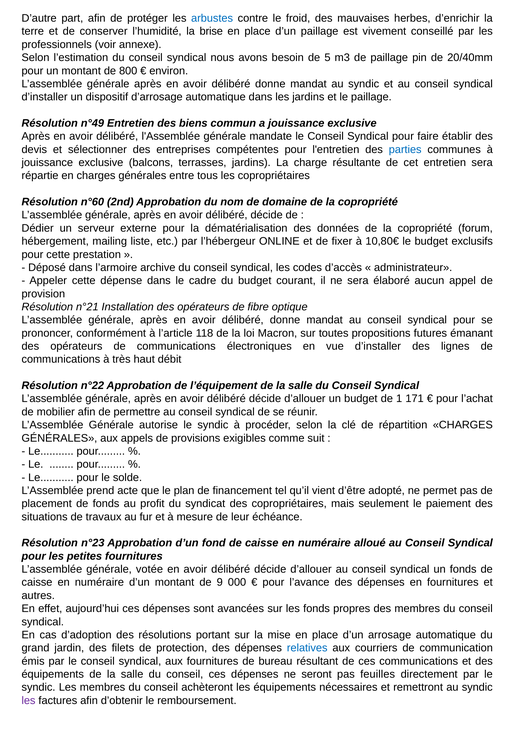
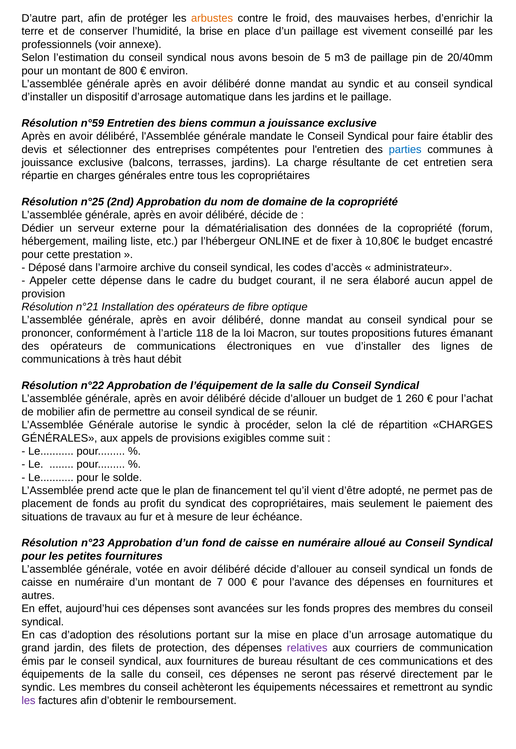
arbustes colour: blue -> orange
n°49: n°49 -> n°59
n°60: n°60 -> n°25
exclusifs: exclusifs -> encastré
171: 171 -> 260
9: 9 -> 7
relatives colour: blue -> purple
feuilles: feuilles -> réservé
